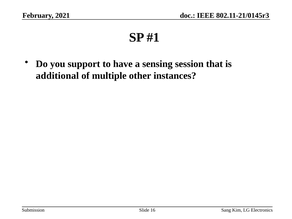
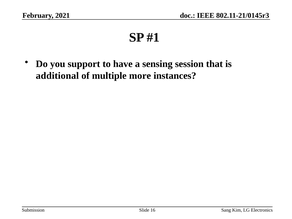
other: other -> more
